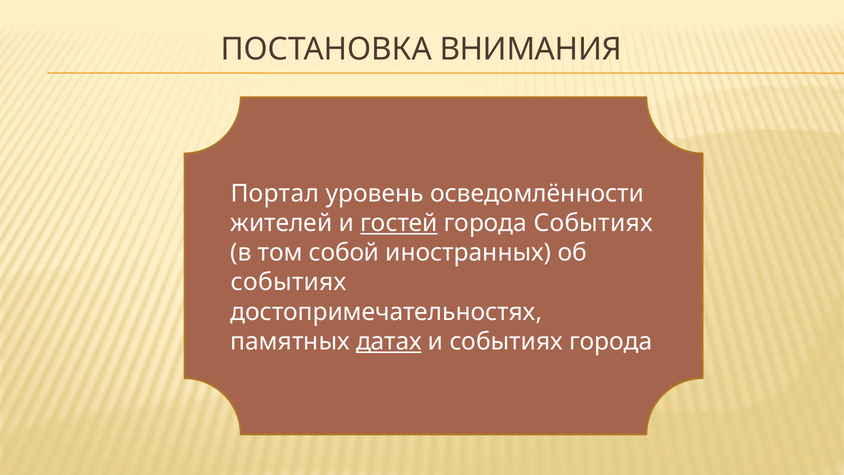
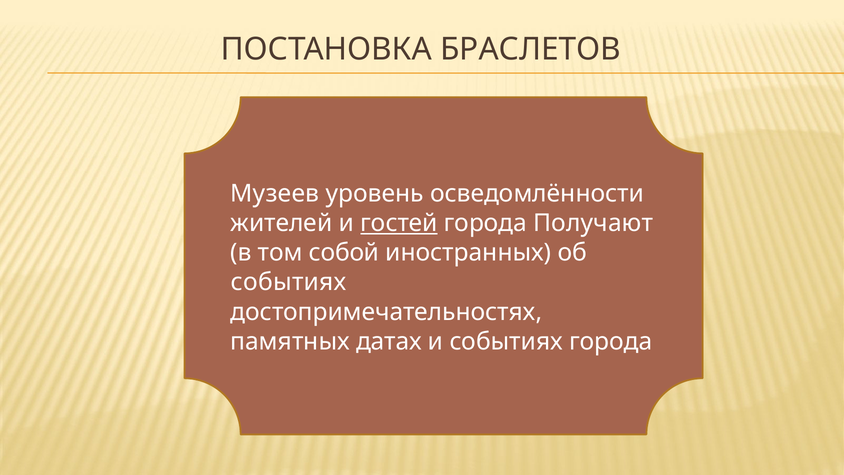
ВНИМАНИЯ: ВНИМАНИЯ -> БРАСЛЕТОВ
Портал: Портал -> Музеев
города Событиях: Событиях -> Получают
датах underline: present -> none
